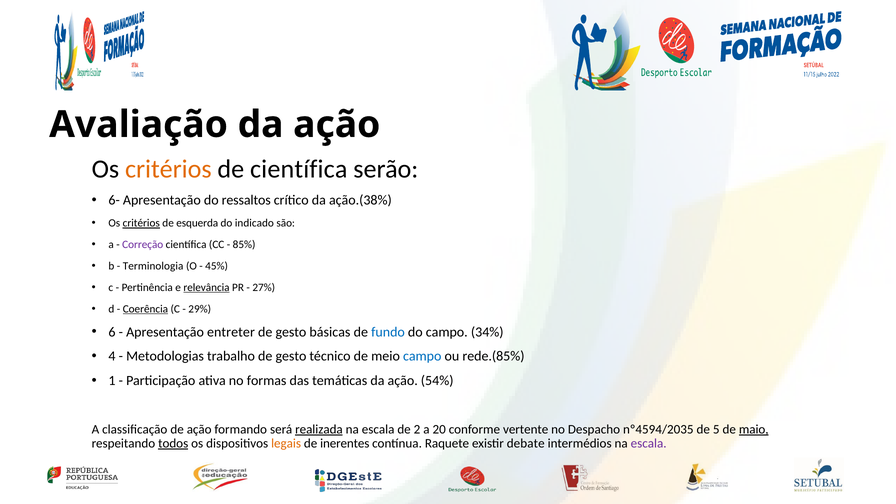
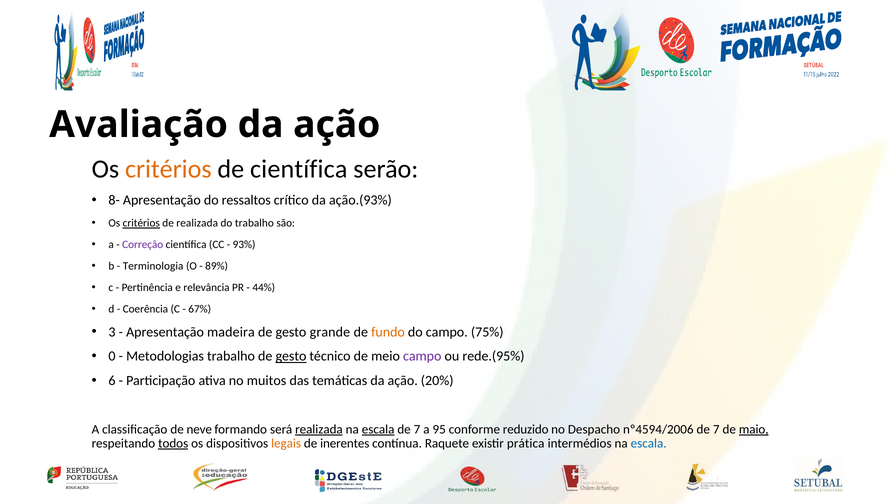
6-: 6- -> 8-
ação.(38%: ação.(38% -> ação.(93%
de esquerda: esquerda -> realizada
do indicado: indicado -> trabalho
85%: 85% -> 93%
45%: 45% -> 89%
relevância underline: present -> none
27%: 27% -> 44%
Coerência underline: present -> none
29%: 29% -> 67%
6: 6 -> 3
entreter: entreter -> madeira
básicas: básicas -> grande
fundo colour: blue -> orange
34%: 34% -> 75%
4: 4 -> 0
gesto at (291, 356) underline: none -> present
campo at (422, 356) colour: blue -> purple
rede.(85%: rede.(85% -> rede.(95%
1: 1 -> 6
formas: formas -> muitos
54%: 54% -> 20%
de ação: ação -> neve
escala at (378, 429) underline: none -> present
2 at (417, 429): 2 -> 7
20: 20 -> 95
vertente: vertente -> reduzido
nº4594/2035: nº4594/2035 -> nº4594/2006
5 at (716, 429): 5 -> 7
debate: debate -> prática
escala at (649, 443) colour: purple -> blue
